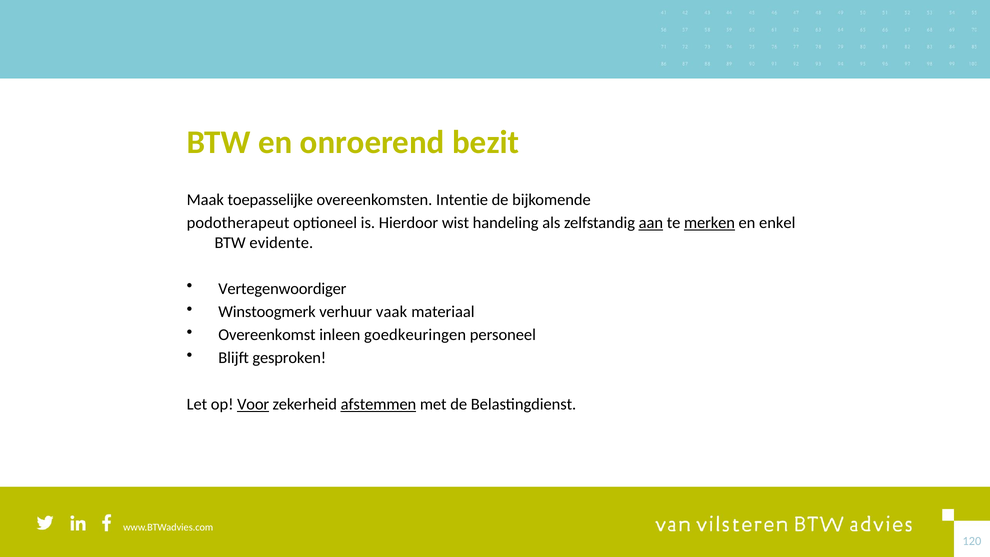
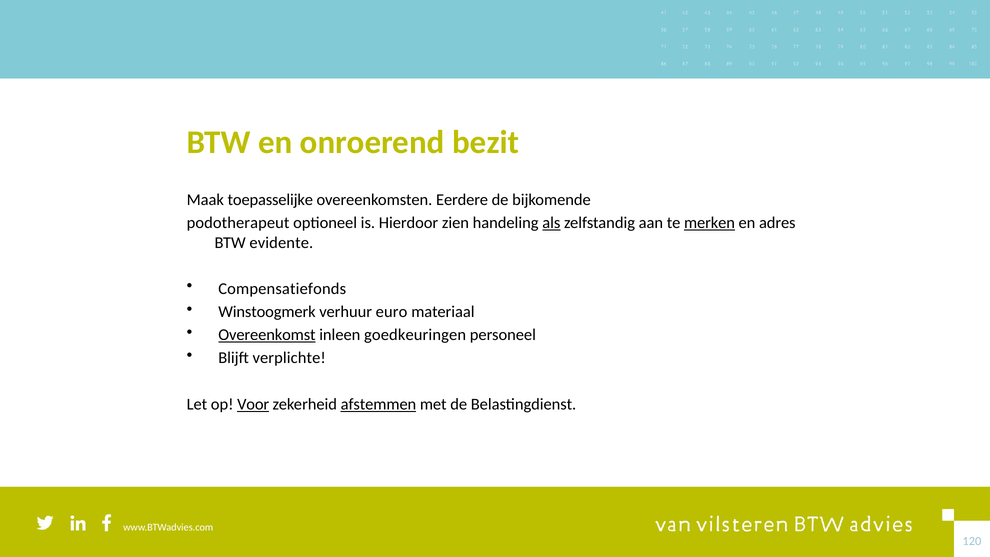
Intentie: Intentie -> Eerdere
wist: wist -> zien
als underline: none -> present
aan underline: present -> none
enkel: enkel -> adres
Vertegenwoordiger: Vertegenwoordiger -> Compensatiefonds
vaak: vaak -> euro
Overeenkomst underline: none -> present
gesproken: gesproken -> verplichte
